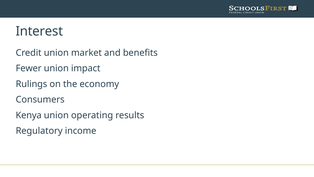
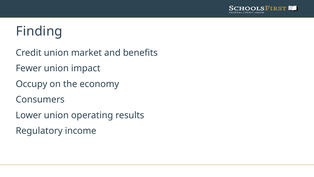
Interest: Interest -> Finding
Rulings: Rulings -> Occupy
Kenya: Kenya -> Lower
